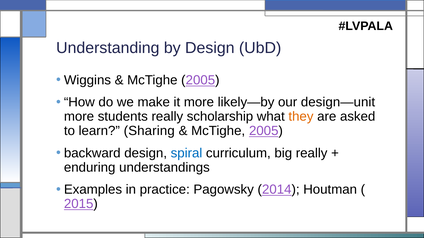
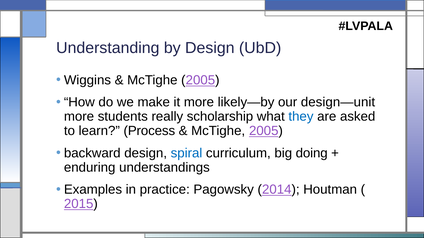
they colour: orange -> blue
Sharing: Sharing -> Process
big really: really -> doing
